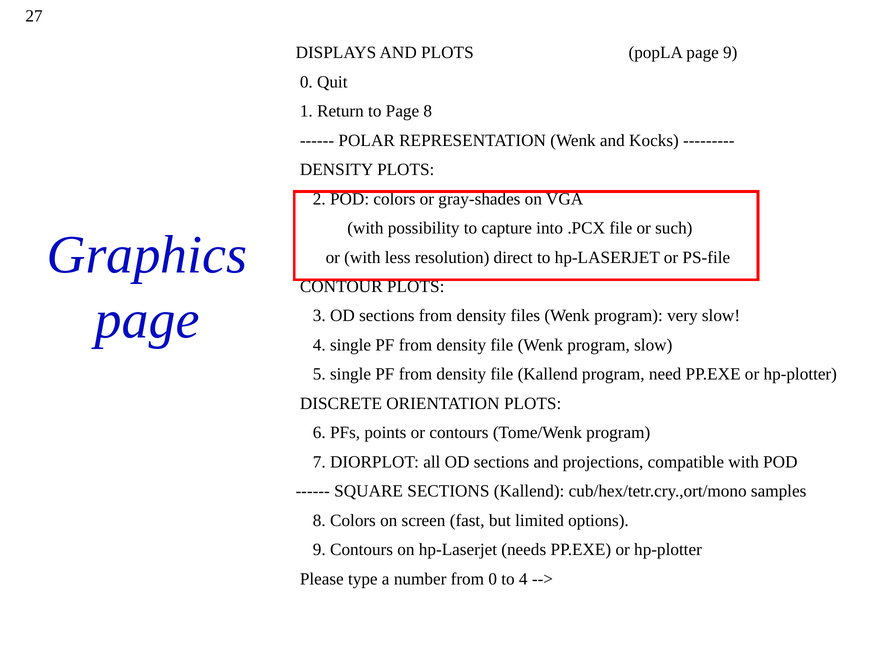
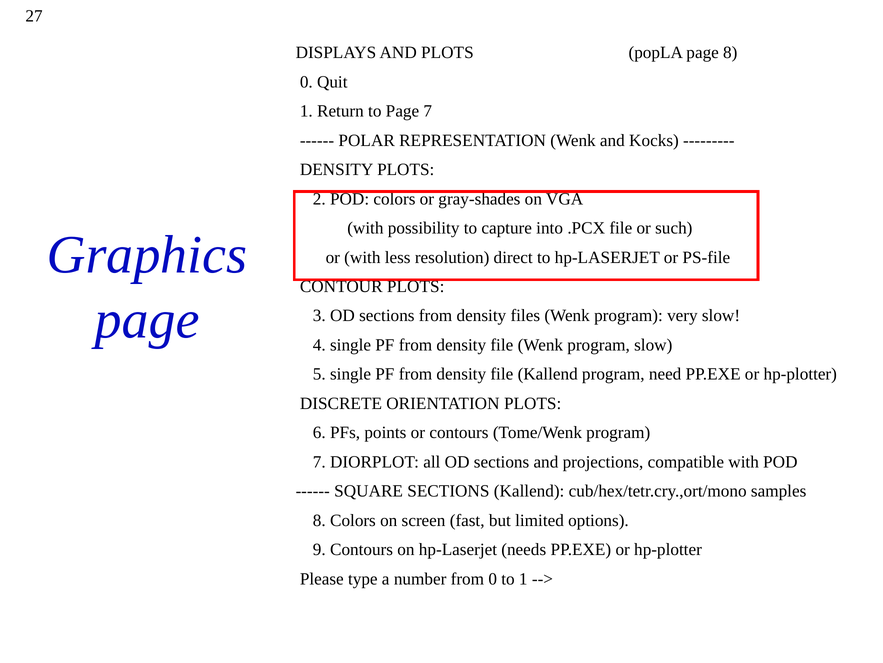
page 9: 9 -> 8
Page 8: 8 -> 7
to 4: 4 -> 1
